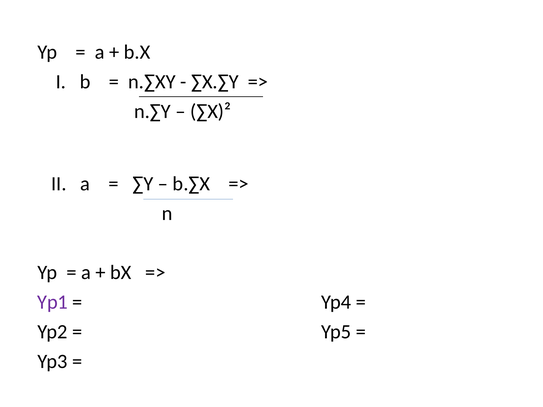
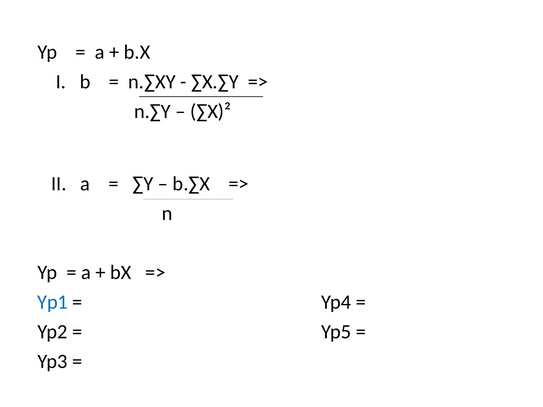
Yp1 colour: purple -> blue
